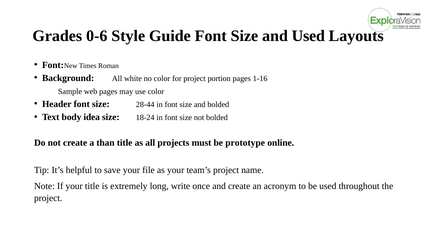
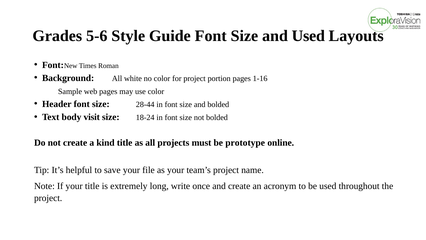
0-6: 0-6 -> 5-6
idea: idea -> visit
than: than -> kind
